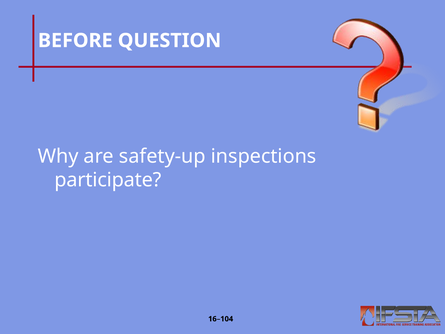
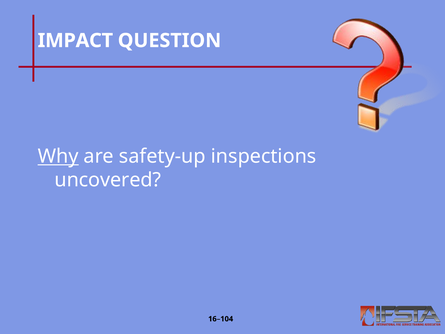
BEFORE: BEFORE -> IMPACT
Why underline: none -> present
participate: participate -> uncovered
